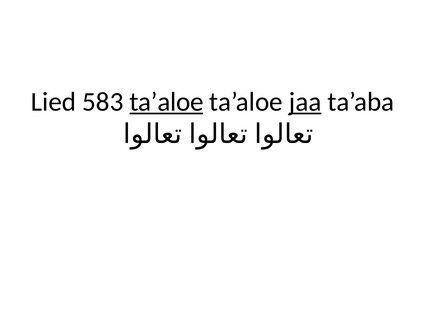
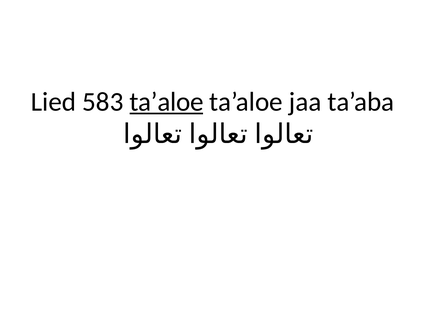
jaa underline: present -> none
